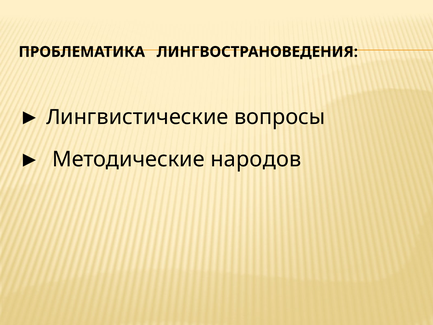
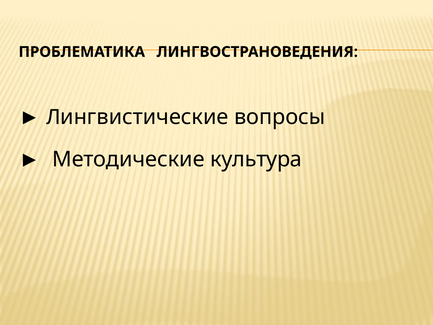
народов: народов -> культура
